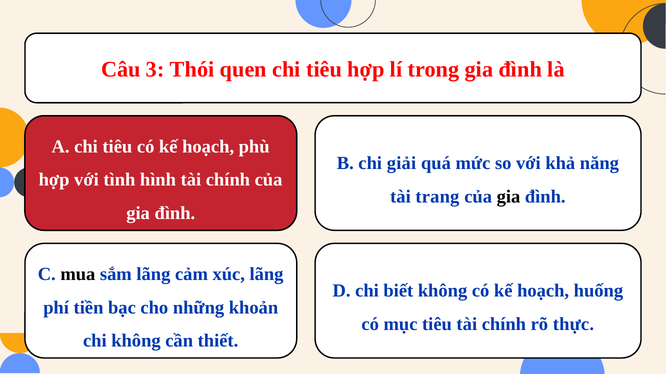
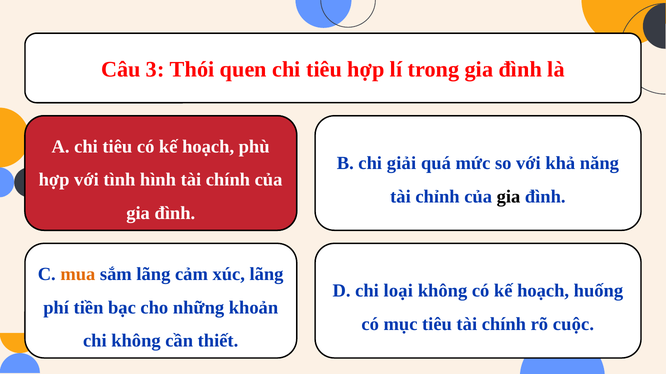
trang: trang -> chỉnh
mua colour: black -> orange
biết: biết -> loại
thực: thực -> cuộc
